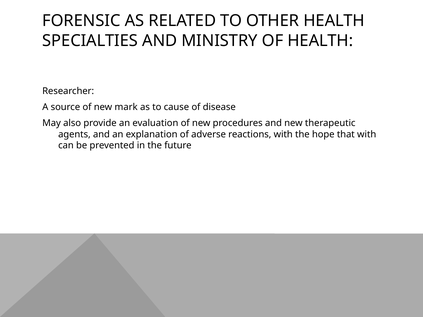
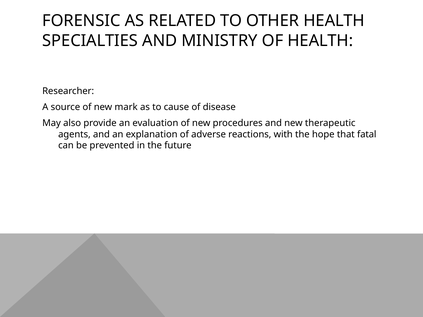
that with: with -> fatal
